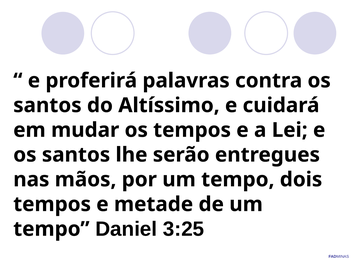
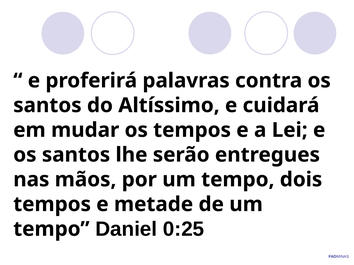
3:25: 3:25 -> 0:25
